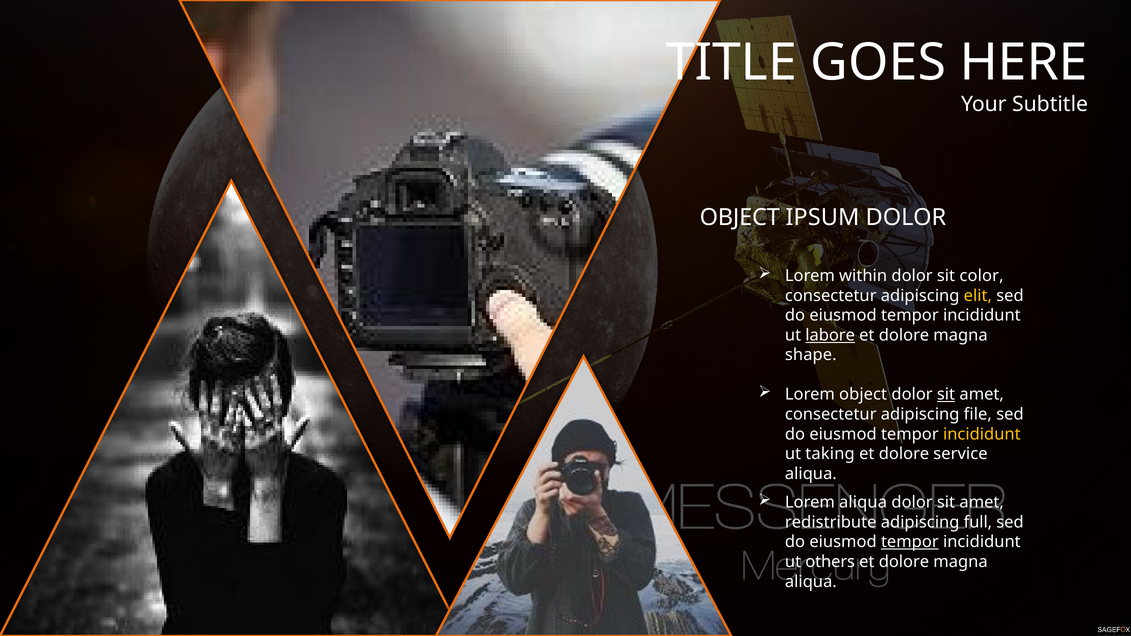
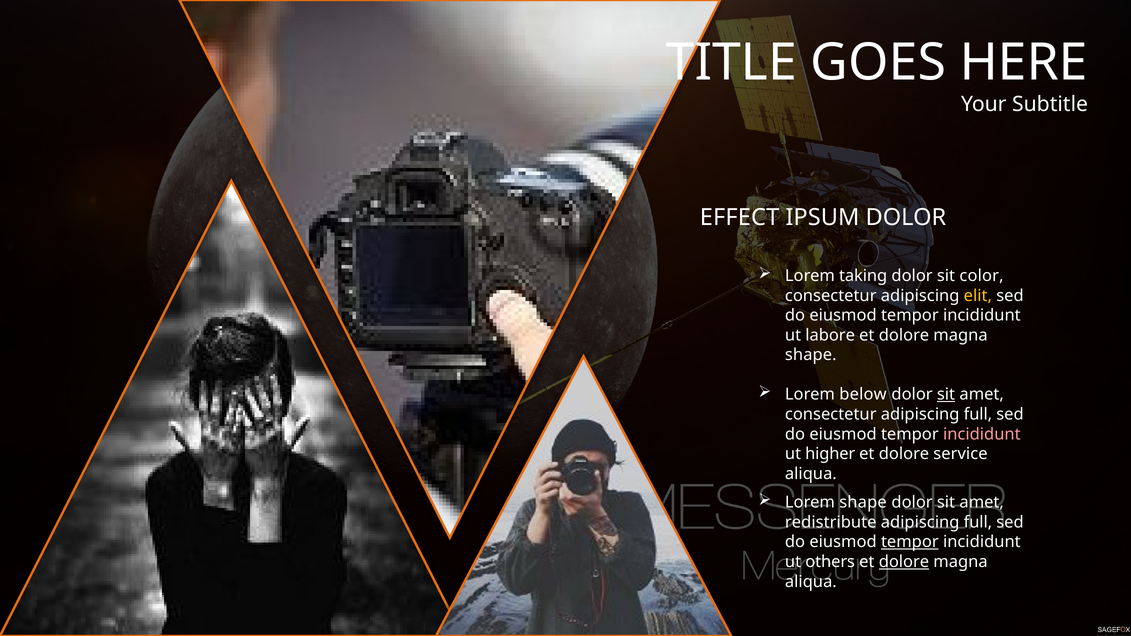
OBJECT at (740, 217): OBJECT -> EFFECT
within: within -> taking
labore underline: present -> none
Lorem object: object -> below
consectetur adipiscing file: file -> full
incididunt at (982, 434) colour: yellow -> pink
taking: taking -> higher
Lorem aliqua: aliqua -> shape
dolore at (904, 562) underline: none -> present
